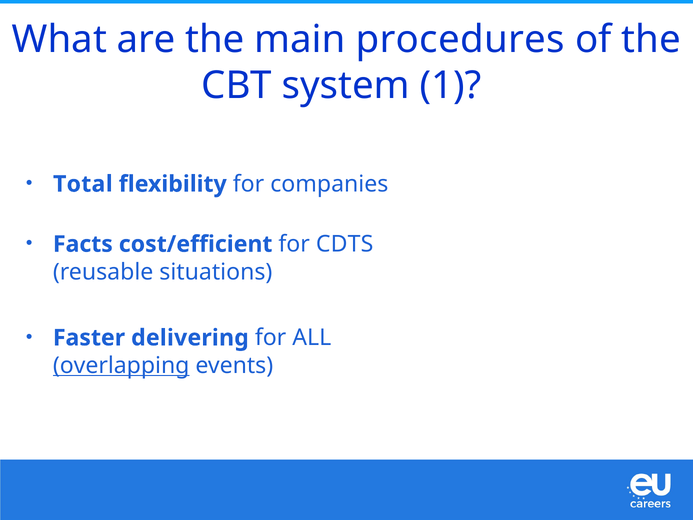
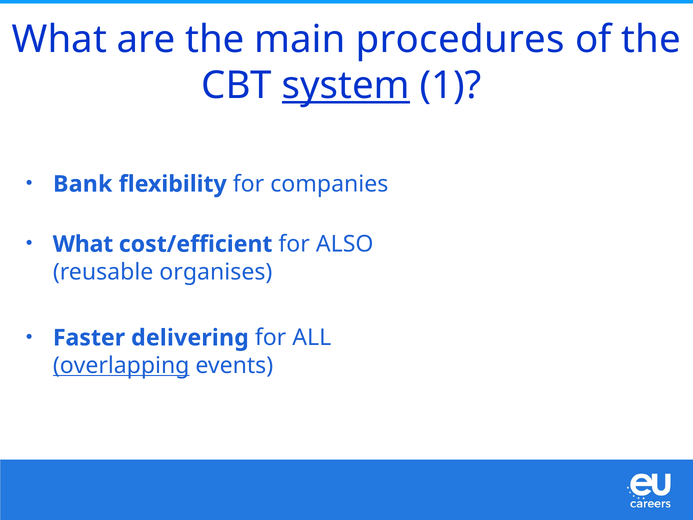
system underline: none -> present
Total: Total -> Bank
Facts at (83, 244): Facts -> What
CDTS: CDTS -> ALSO
situations: situations -> organises
